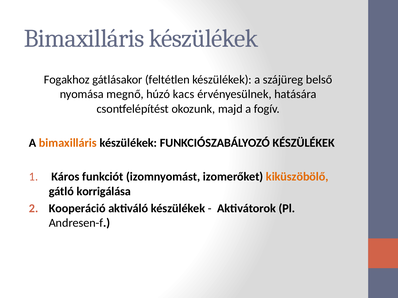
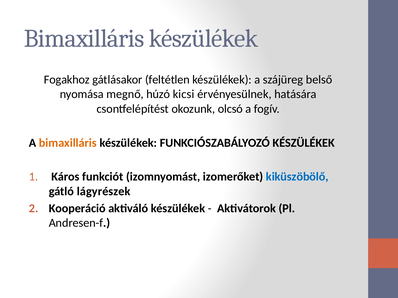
kacs: kacs -> kicsi
majd: majd -> olcsó
kiküszöbölő colour: orange -> blue
korrigálása: korrigálása -> lágyrészek
